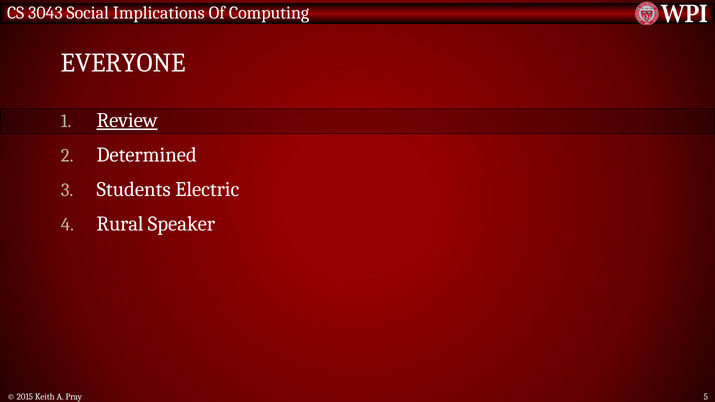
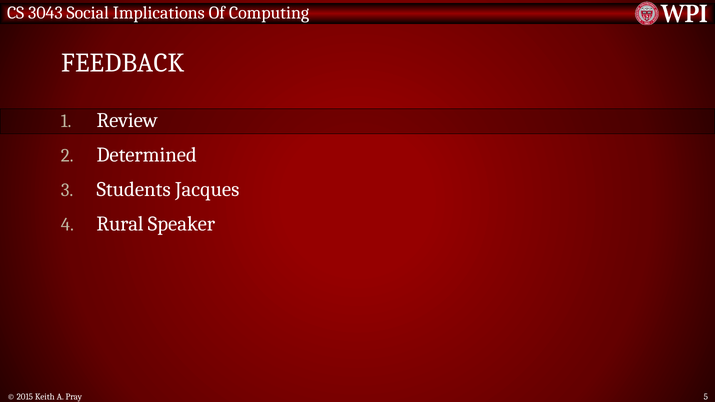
EVERYONE: EVERYONE -> FEEDBACK
Review underline: present -> none
Electric: Electric -> Jacques
